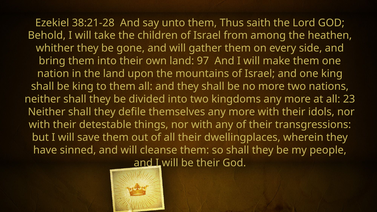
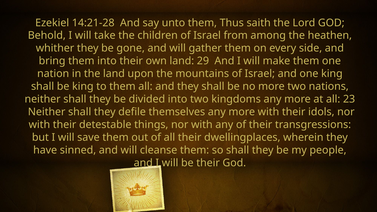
38:21-28: 38:21-28 -> 14:21-28
97: 97 -> 29
